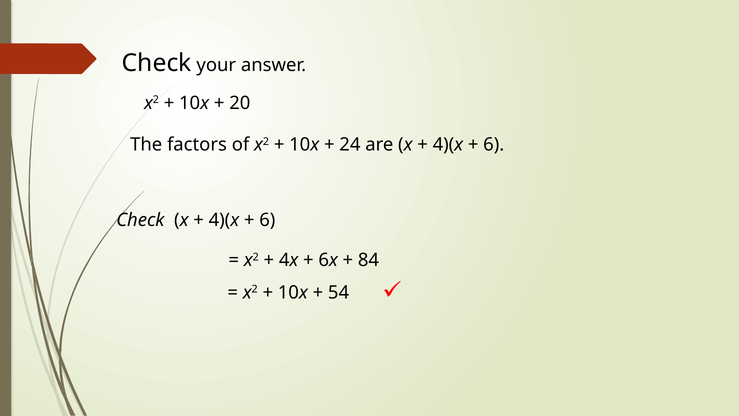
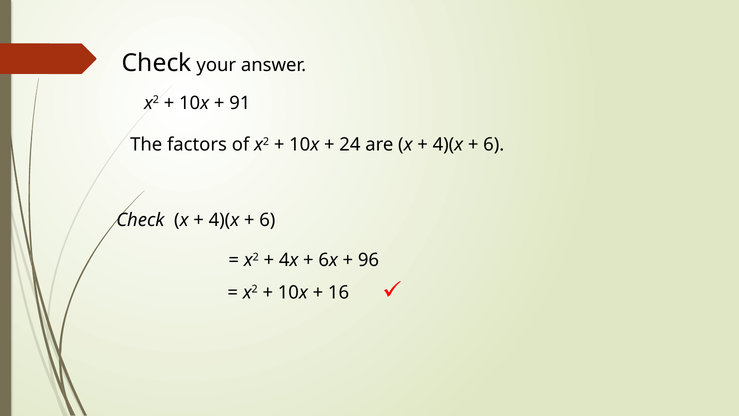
20: 20 -> 91
84: 84 -> 96
54: 54 -> 16
